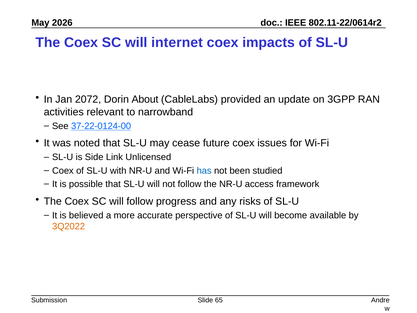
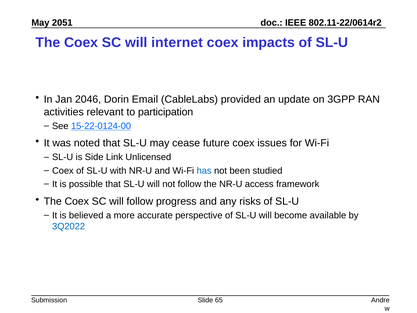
2026: 2026 -> 2051
2072: 2072 -> 2046
About: About -> Email
narrowband: narrowband -> participation
37-22-0124-00: 37-22-0124-00 -> 15-22-0124-00
3Q2022 colour: orange -> blue
